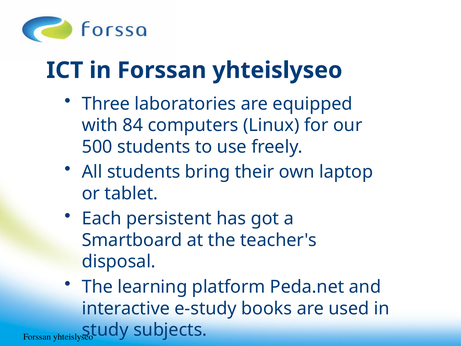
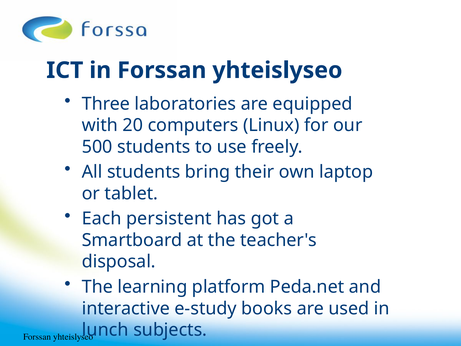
84: 84 -> 20
study: study -> lunch
